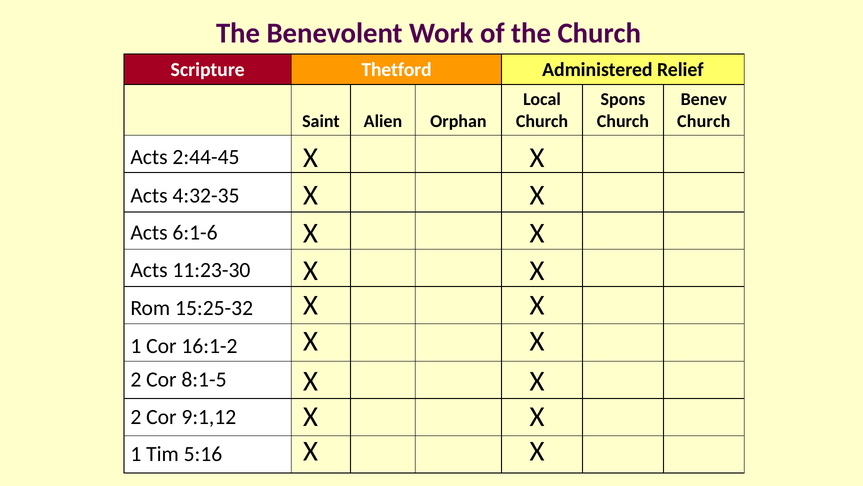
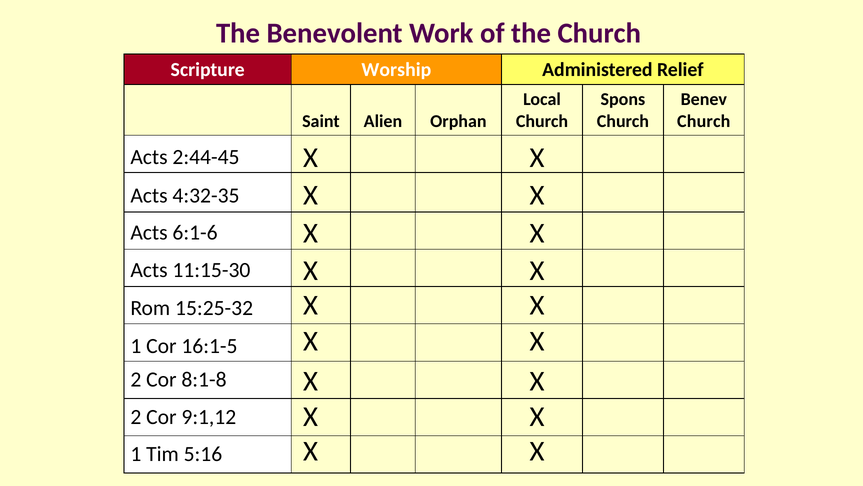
Thetford: Thetford -> Worship
11:23-30: 11:23-30 -> 11:15-30
16:1-2: 16:1-2 -> 16:1-5
8:1-5: 8:1-5 -> 8:1-8
